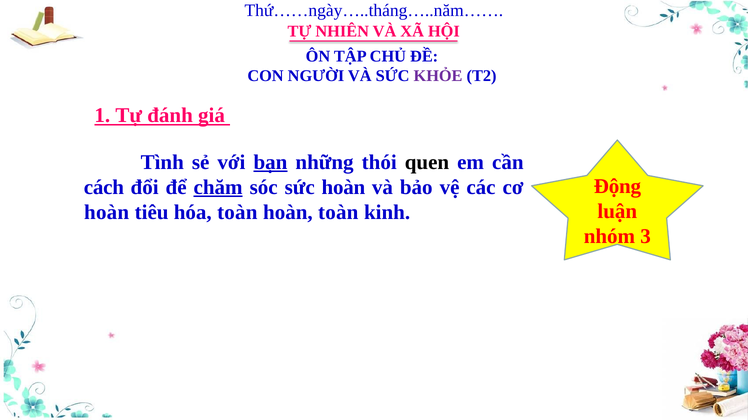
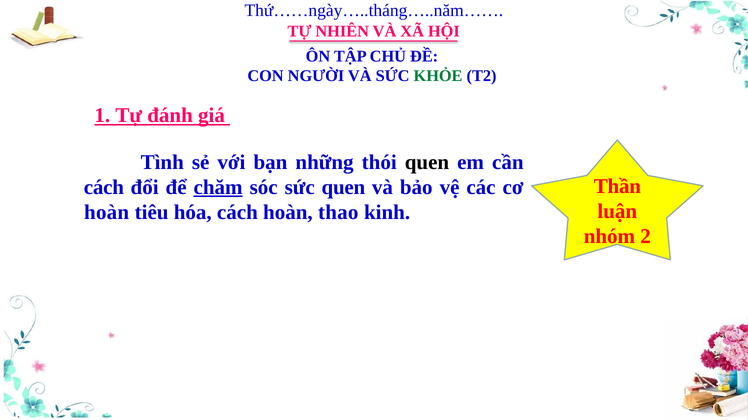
KHỎE colour: purple -> green
bạn underline: present -> none
Động: Động -> Thần
sức hoàn: hoàn -> quen
hóa toàn: toàn -> cách
hoàn toàn: toàn -> thao
3: 3 -> 2
